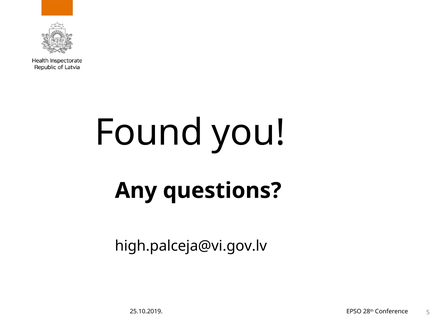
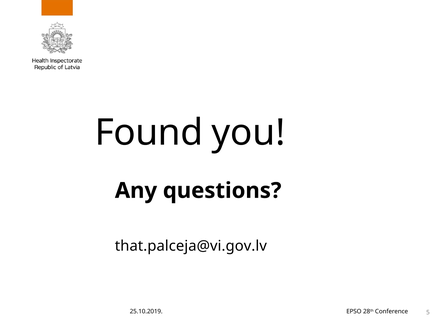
high.palceja@vi.gov.lv: high.palceja@vi.gov.lv -> that.palceja@vi.gov.lv
